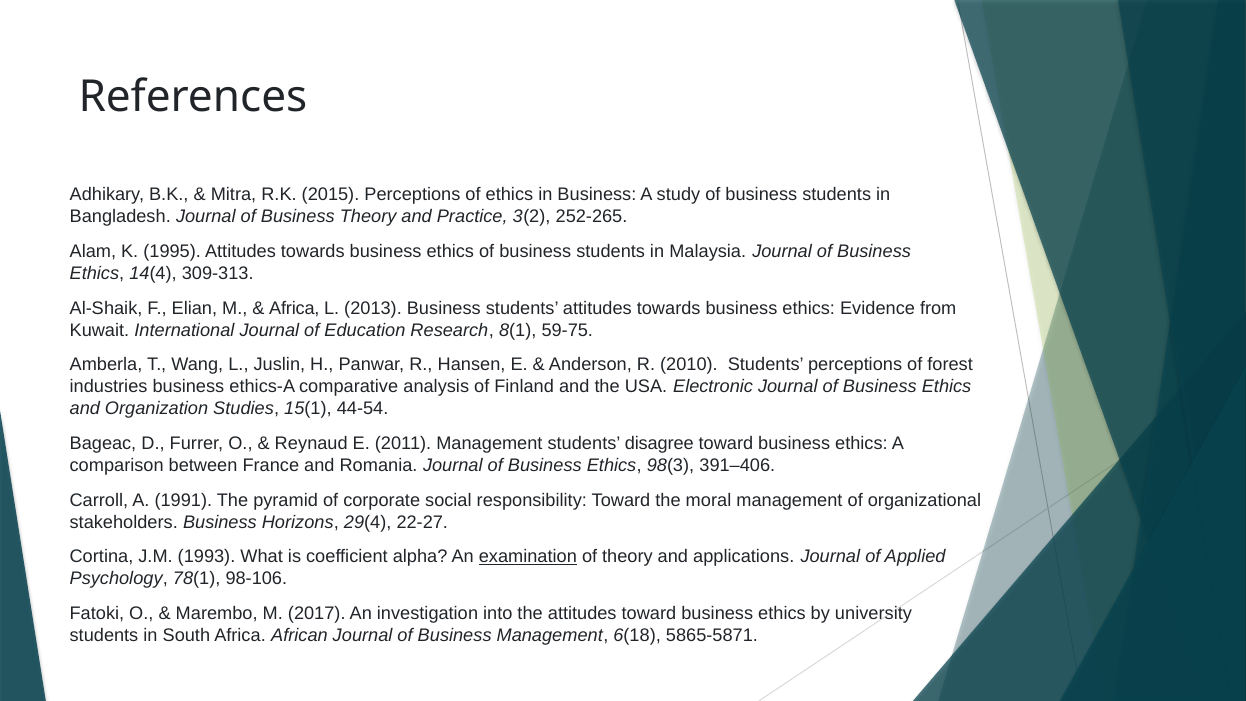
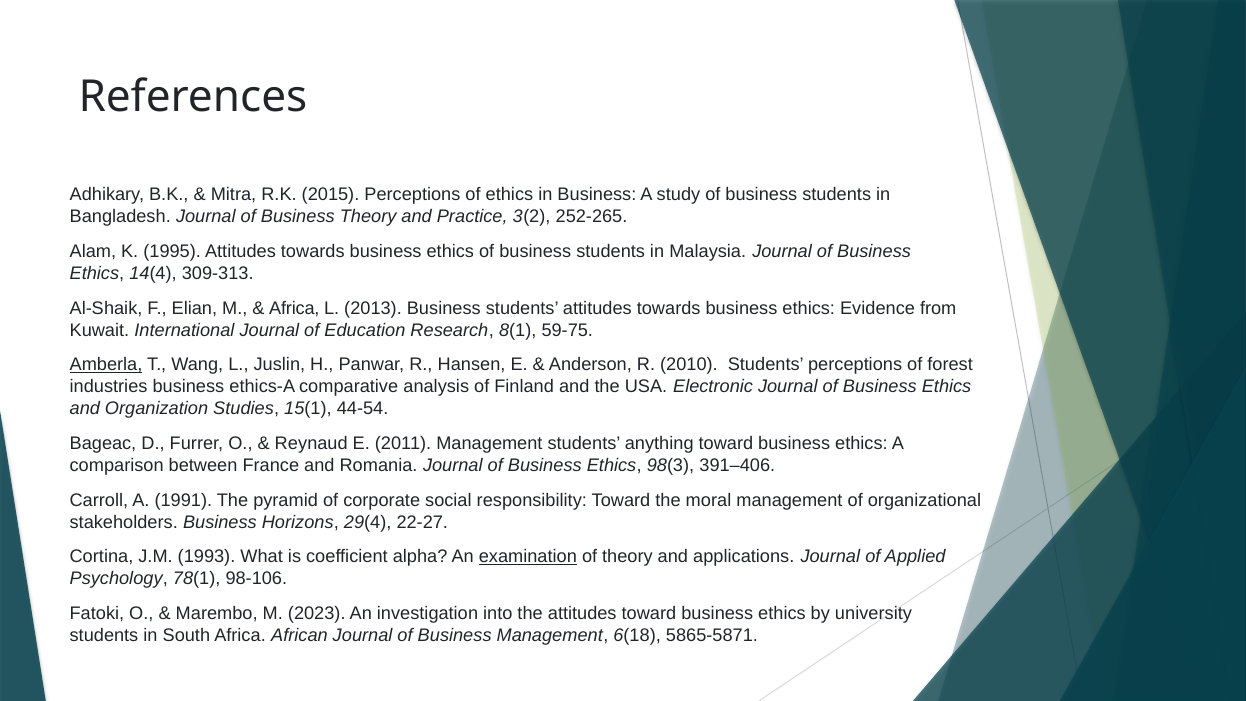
Amberla underline: none -> present
disagree: disagree -> anything
2017: 2017 -> 2023
